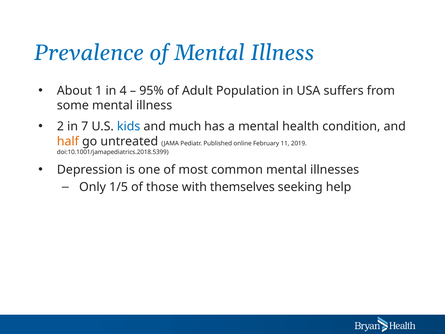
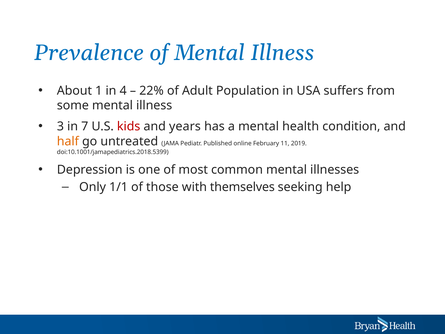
95%: 95% -> 22%
2: 2 -> 3
kids colour: blue -> red
much: much -> years
1/5: 1/5 -> 1/1
